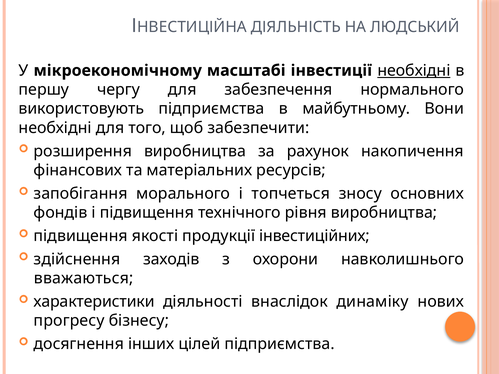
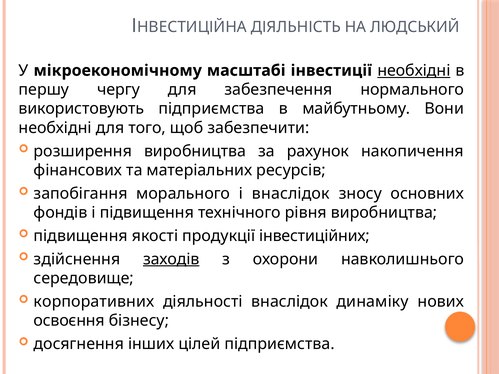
і топчеться: топчеться -> внаслідок
заходів underline: none -> present
вважаються: вважаються -> середовище
характеристики: характеристики -> корпоративних
прогресу: прогресу -> освоєння
